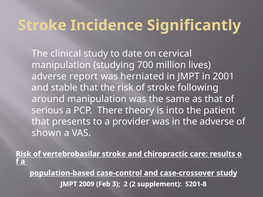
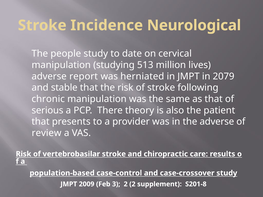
Significantly: Significantly -> Neurological
clinical: clinical -> people
700: 700 -> 513
2001: 2001 -> 2079
around: around -> chronic
into: into -> also
shown: shown -> review
